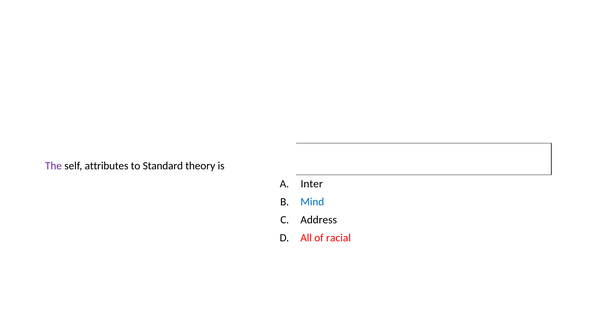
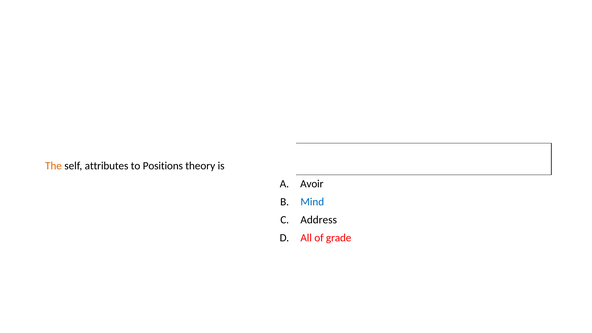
The colour: purple -> orange
Standard: Standard -> Positions
Inter: Inter -> Avoir
racial: racial -> grade
